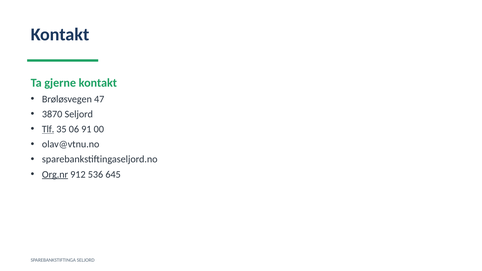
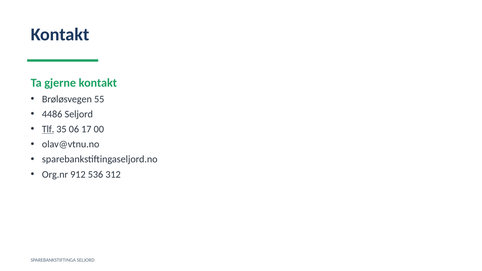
47: 47 -> 55
3870: 3870 -> 4486
91: 91 -> 17
Org.nr underline: present -> none
645: 645 -> 312
